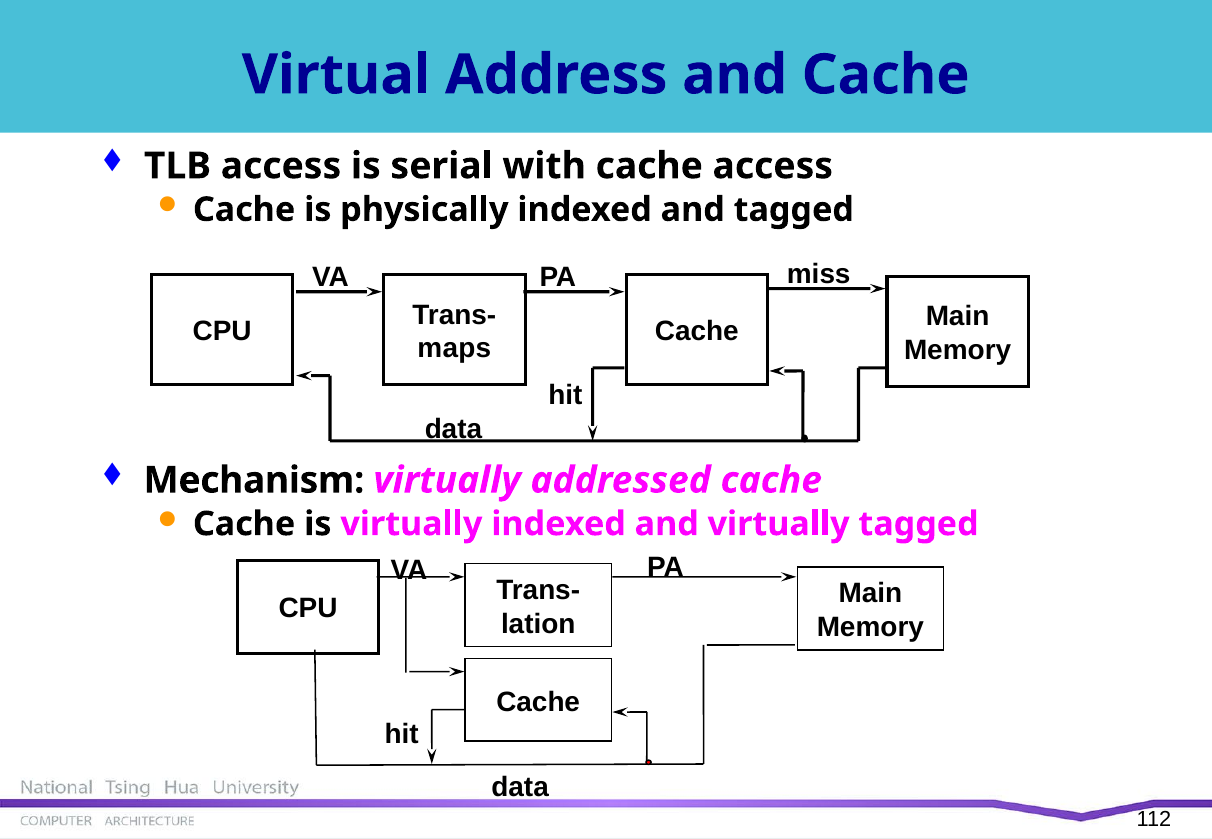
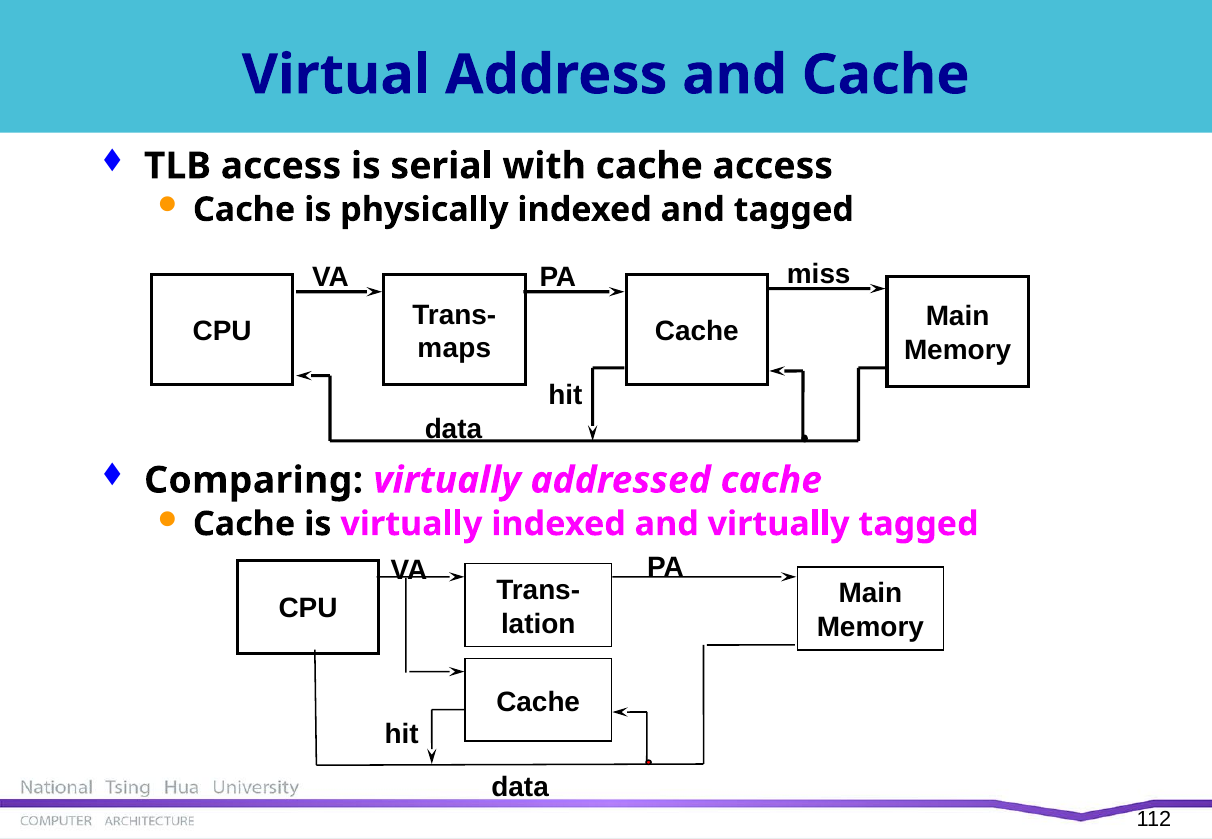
Mechanism: Mechanism -> Comparing
